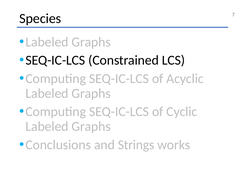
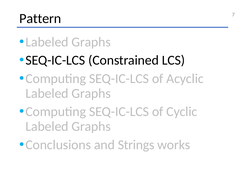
Species: Species -> Pattern
